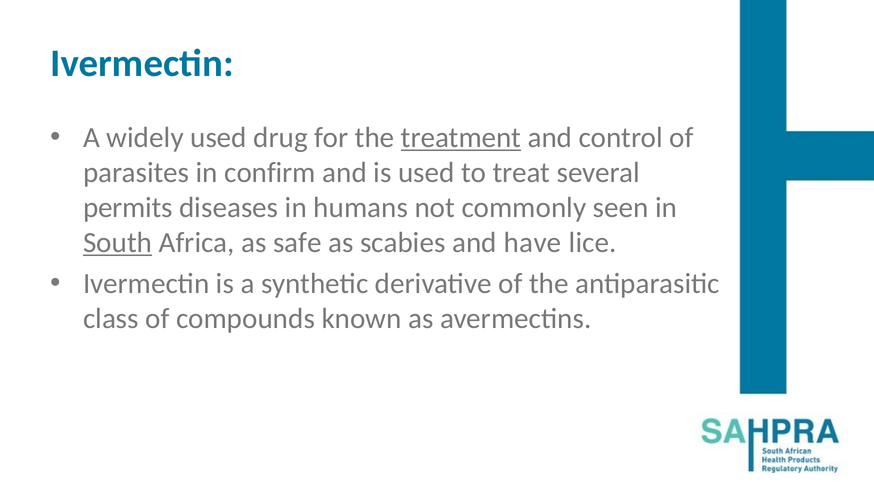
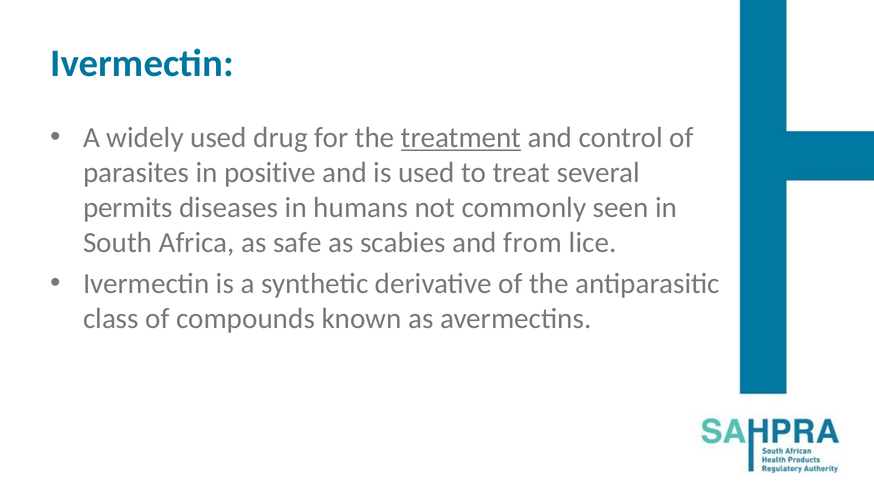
confirm: confirm -> positive
South underline: present -> none
have: have -> from
